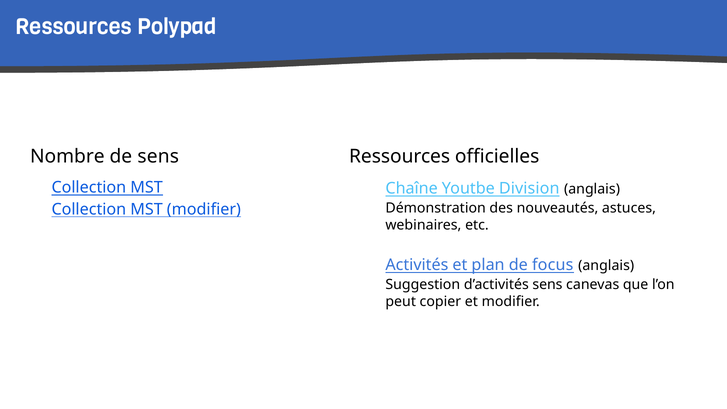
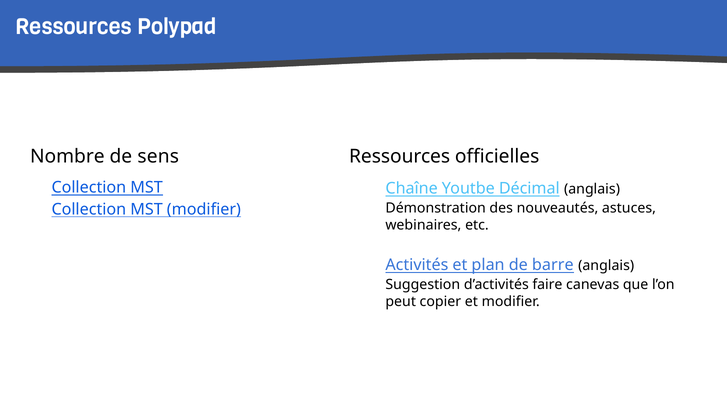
Division: Division -> Décimal
focus: focus -> barre
d’activités sens: sens -> faire
